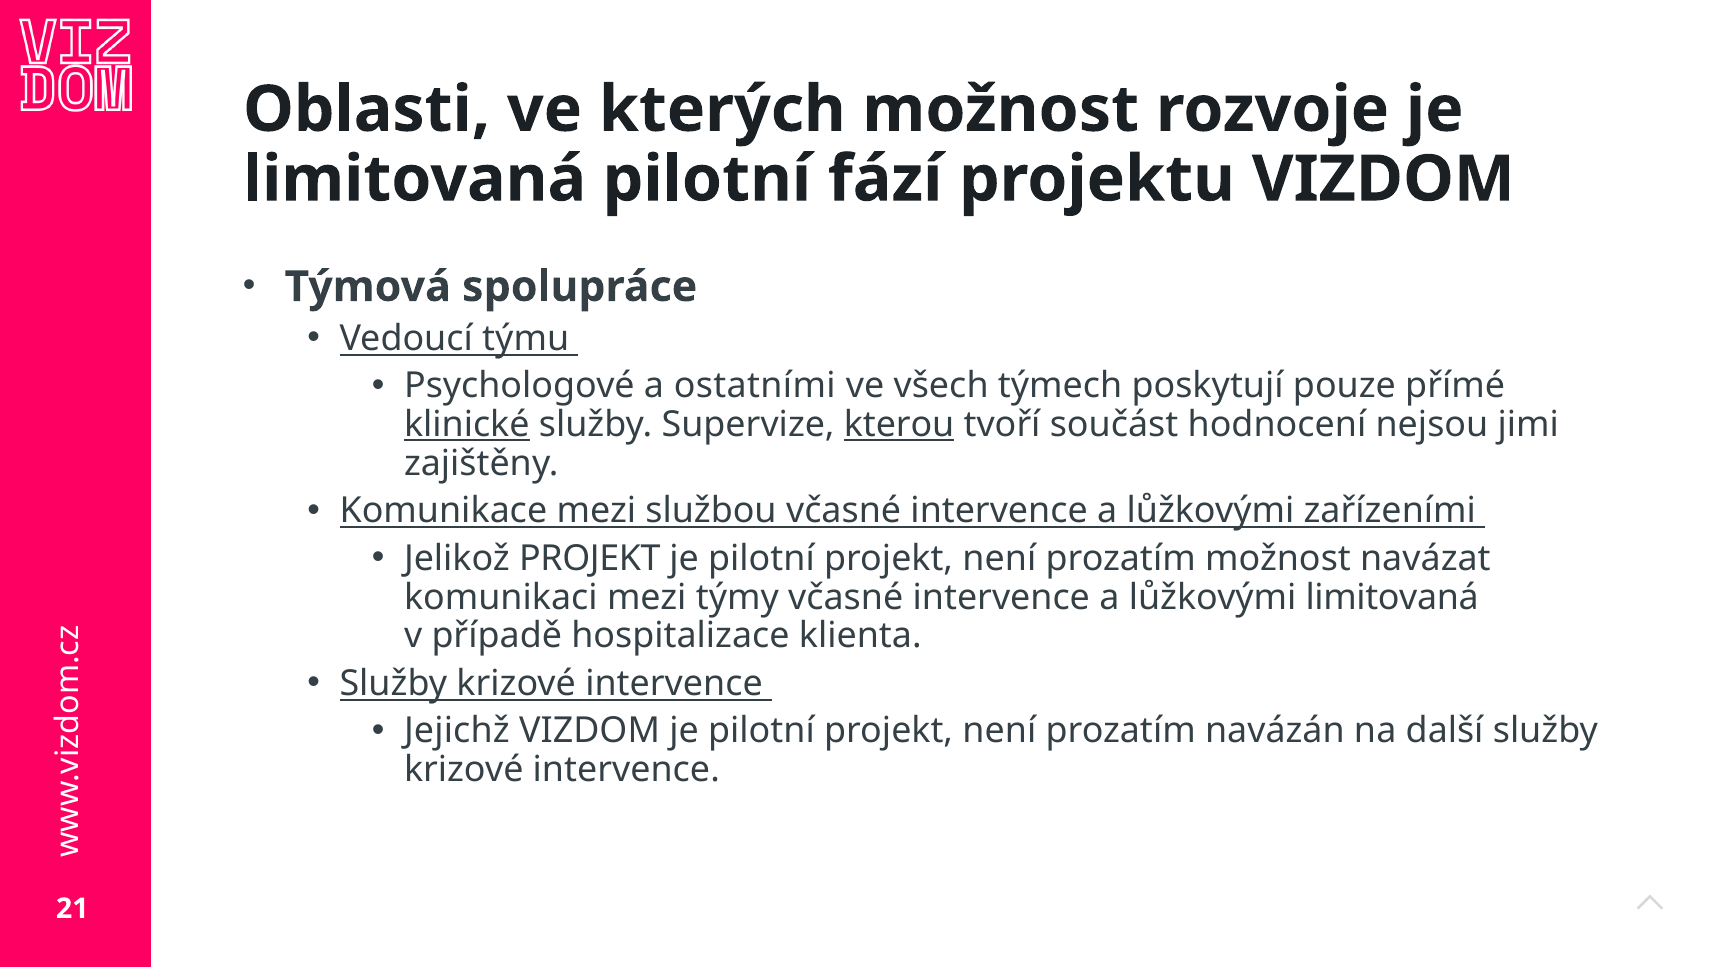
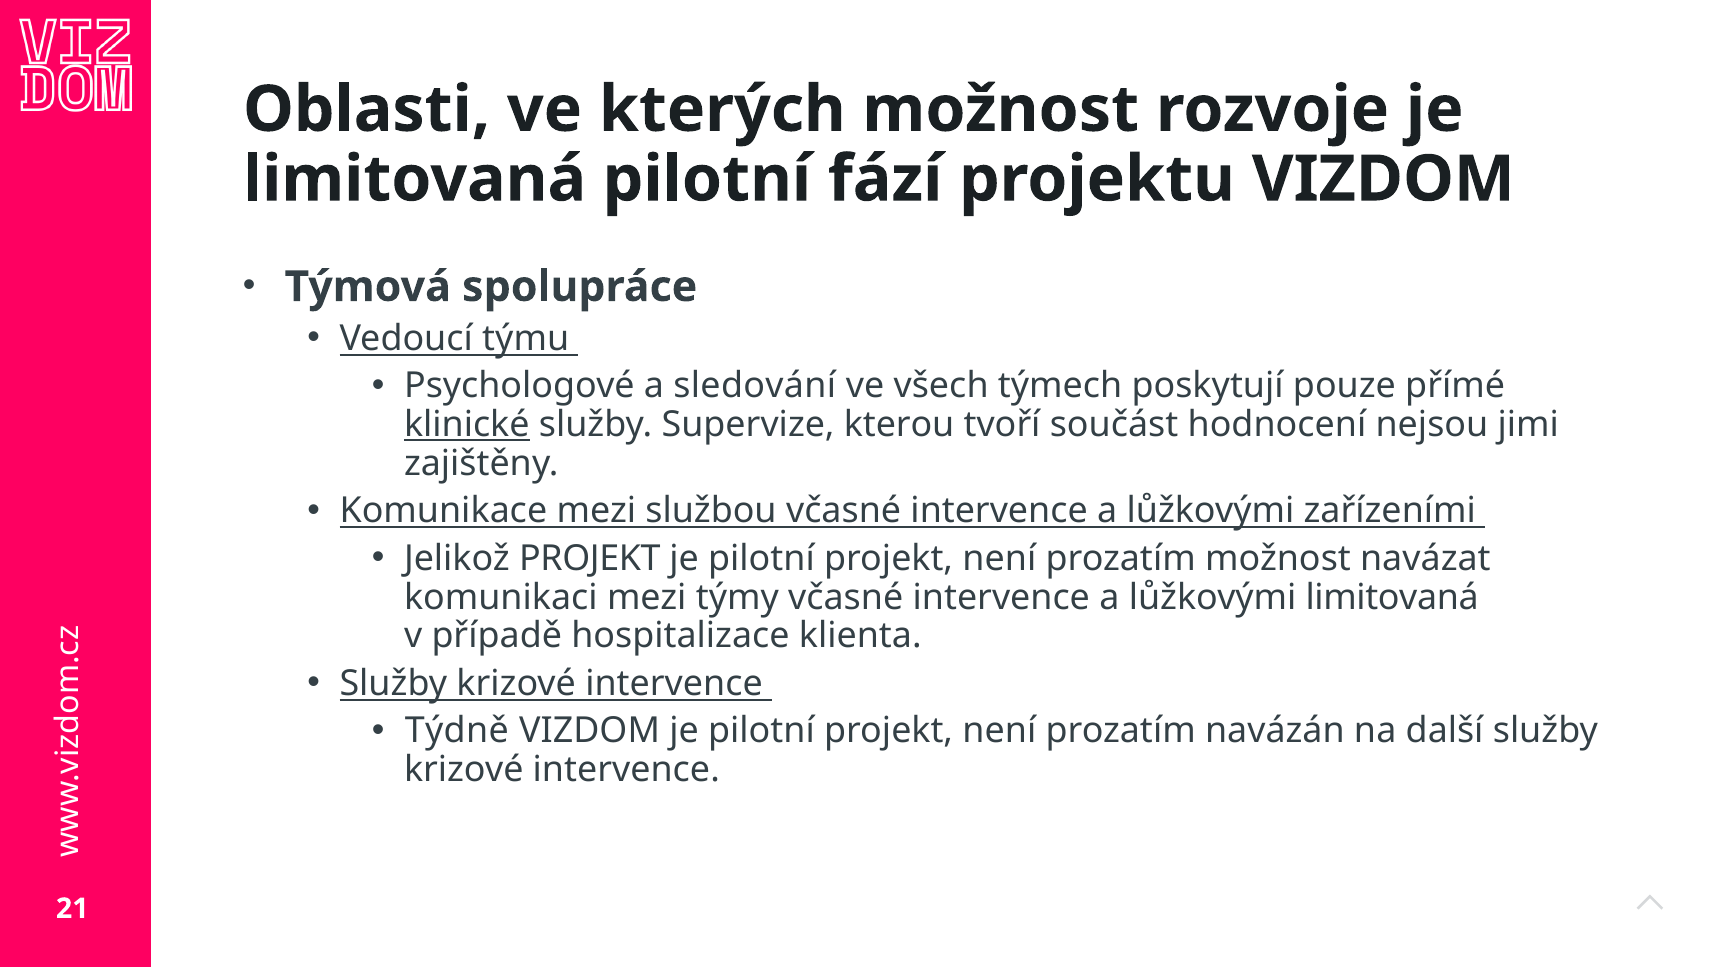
ostatními: ostatními -> sledování
kterou underline: present -> none
Jejichž: Jejichž -> Týdně
